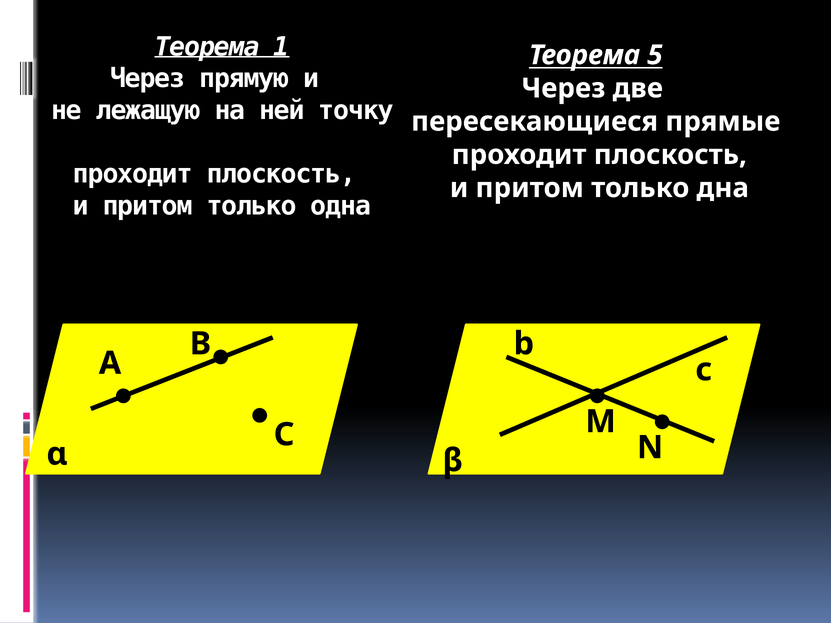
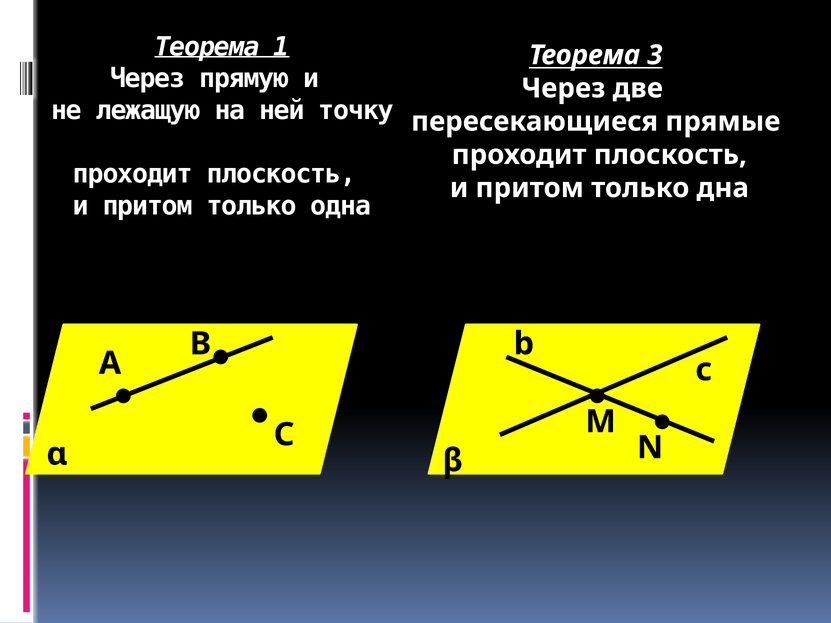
5: 5 -> 3
